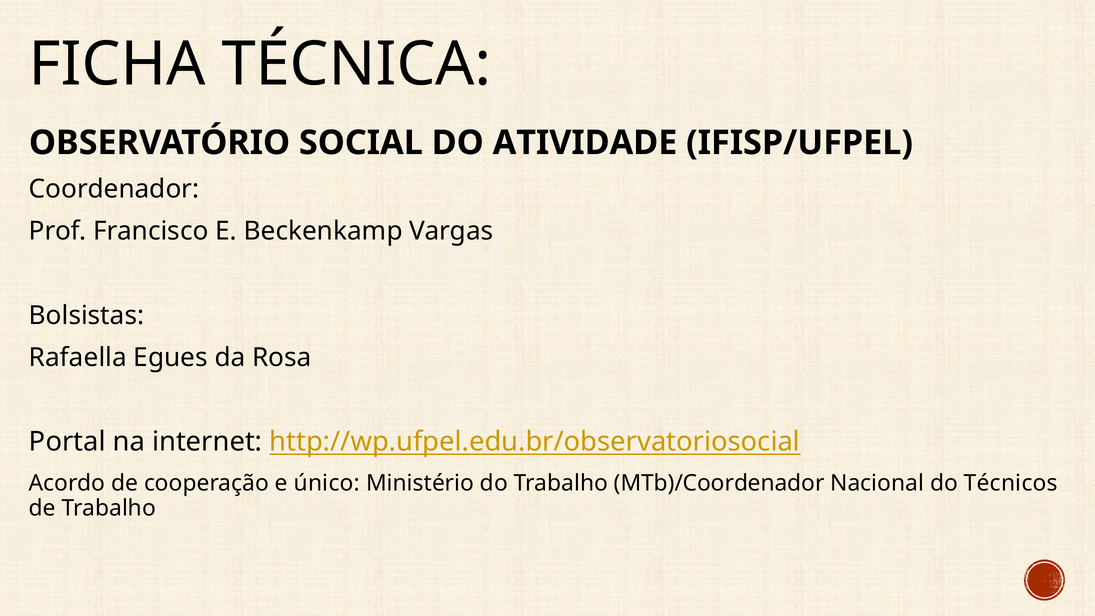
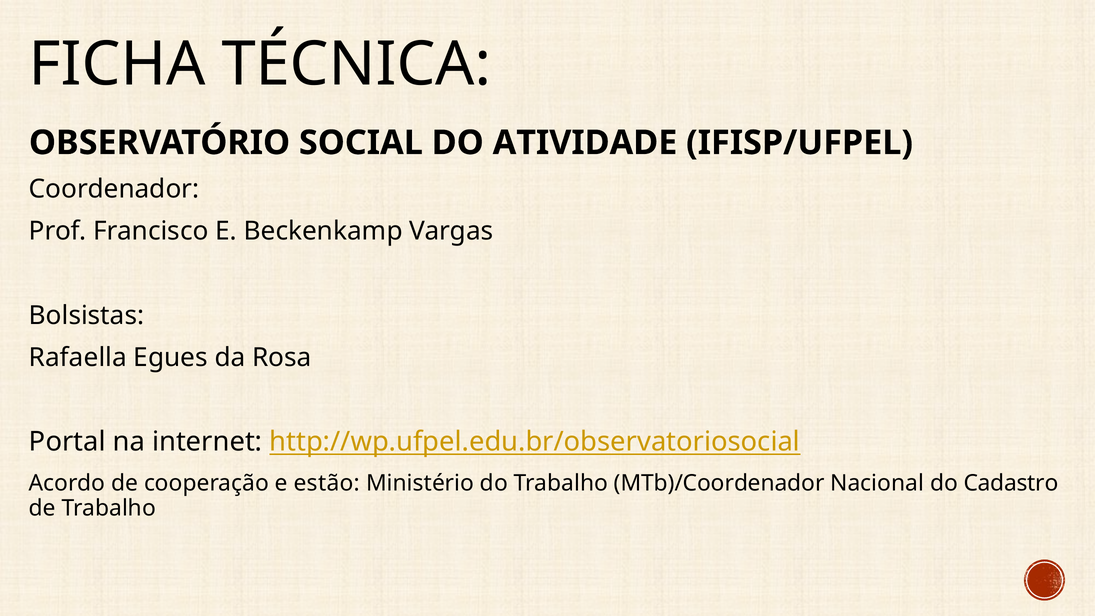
único: único -> estão
Técnicos: Técnicos -> Cadastro
